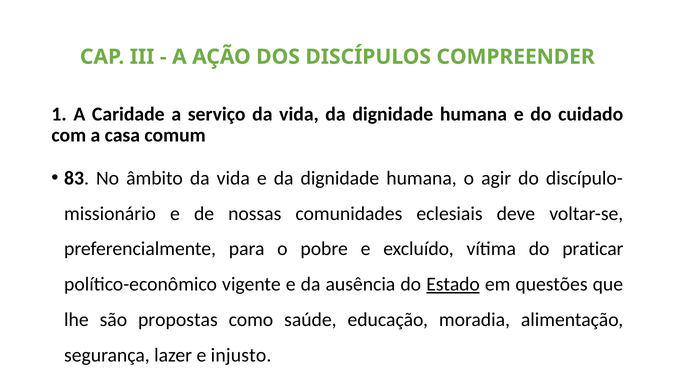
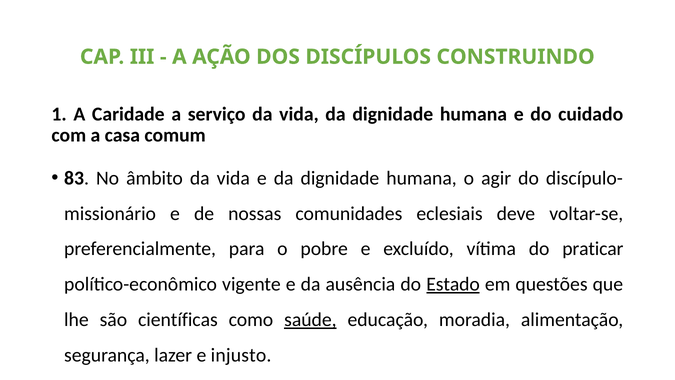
COMPREENDER: COMPREENDER -> CONSTRUINDO
propostas: propostas -> científicas
saúde underline: none -> present
